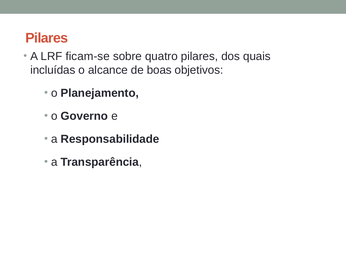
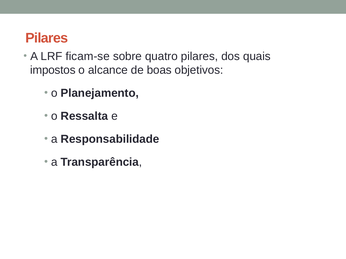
incluídas: incluídas -> impostos
Governo: Governo -> Ressalta
